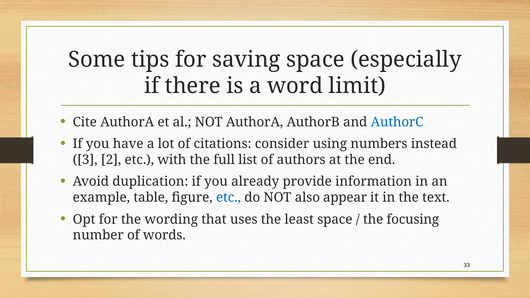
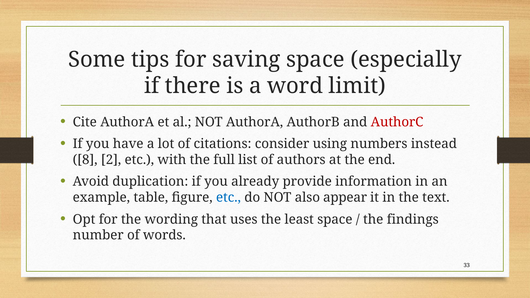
AuthorC colour: blue -> red
3: 3 -> 8
focusing: focusing -> findings
